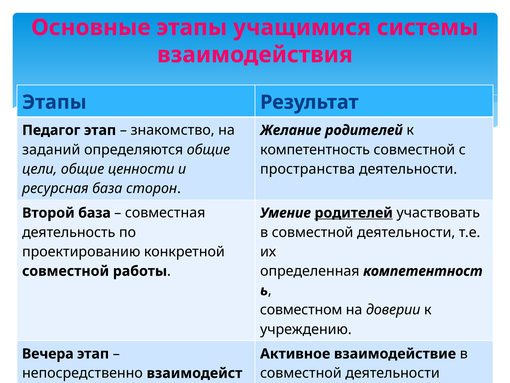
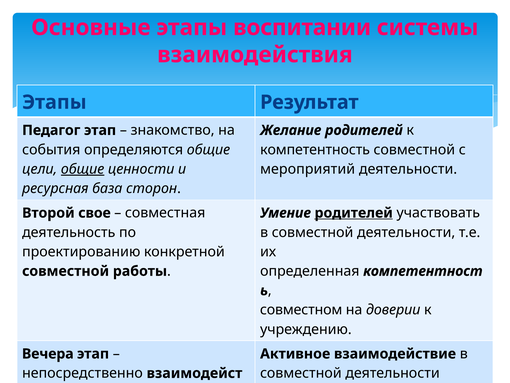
учащимися: учащимися -> воспитании
заданий: заданий -> события
общие at (83, 169) underline: none -> present
пространства: пространства -> мероприятий
Второй база: база -> свое
